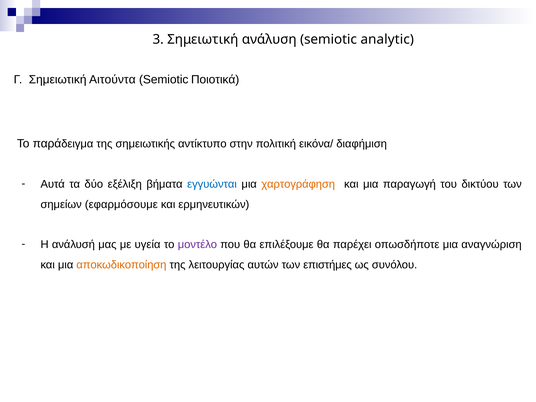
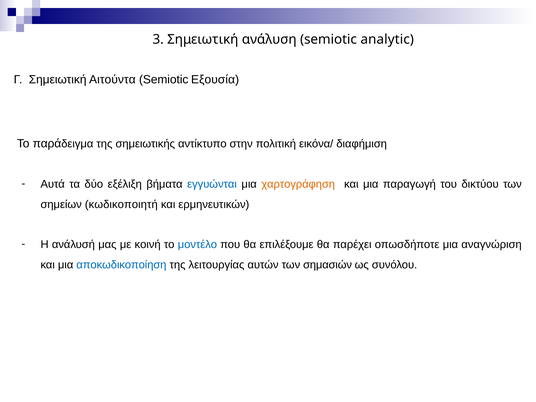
Ποιοτικά: Ποιοτικά -> Εξουσία
εφαρμόσουμε: εφαρμόσουμε -> κωδικοποιητή
υγεία: υγεία -> κοινή
μοντέλο colour: purple -> blue
αποκωδικοποίηση colour: orange -> blue
επιστήμες: επιστήμες -> σημασιών
